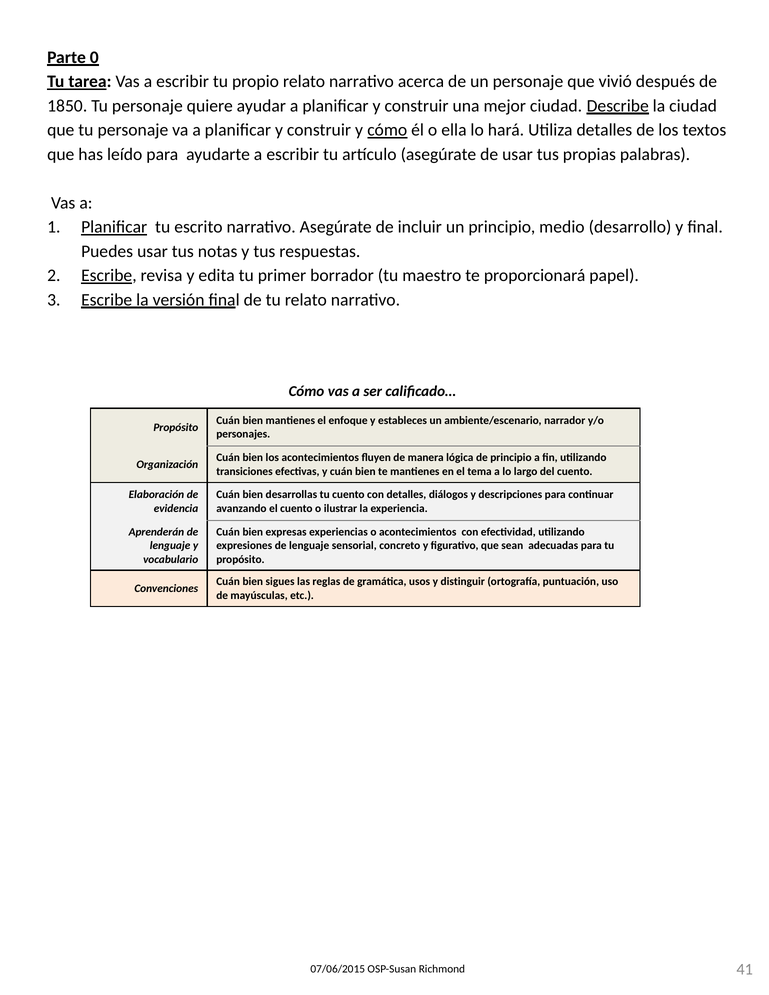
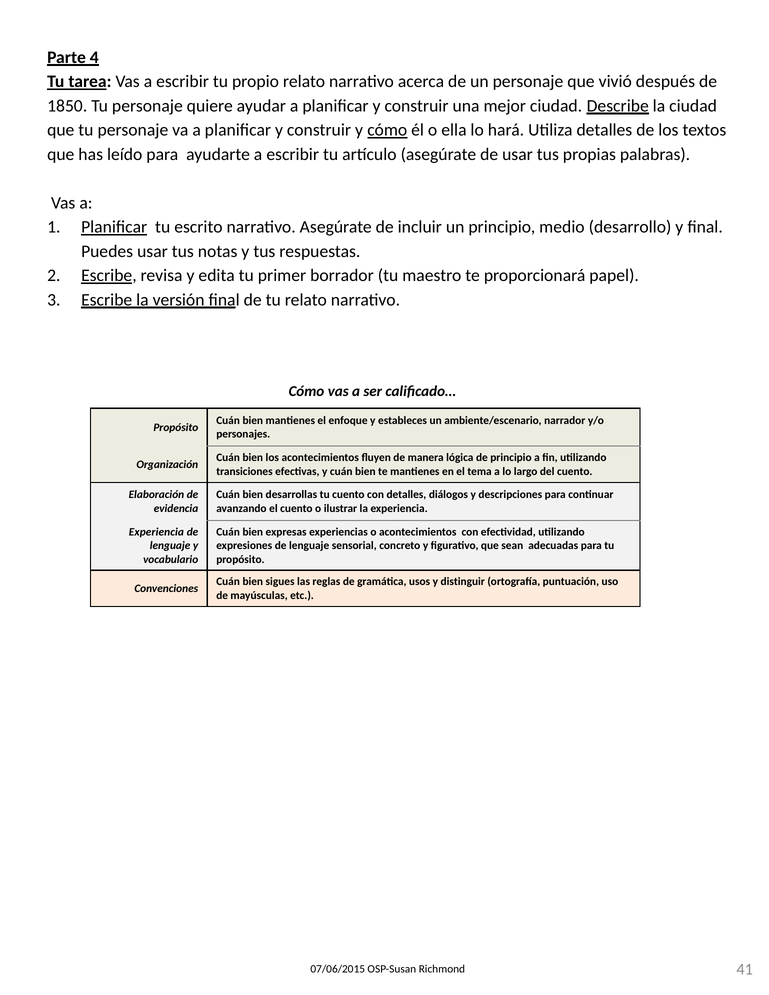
0: 0 -> 4
Aprenderán at (156, 532): Aprenderán -> Experiencia
